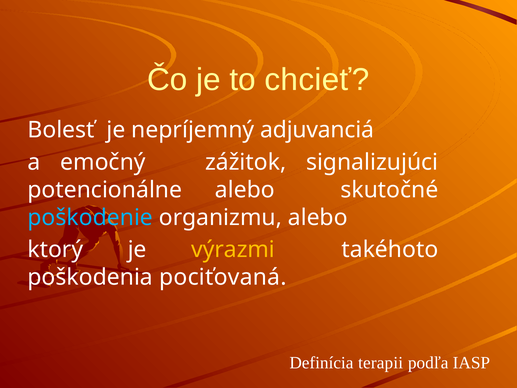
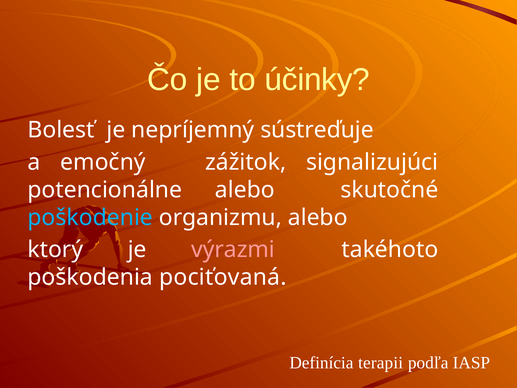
chcieť: chcieť -> účinky
adjuvanciá: adjuvanciá -> sústreďuje
výrazmi colour: yellow -> pink
